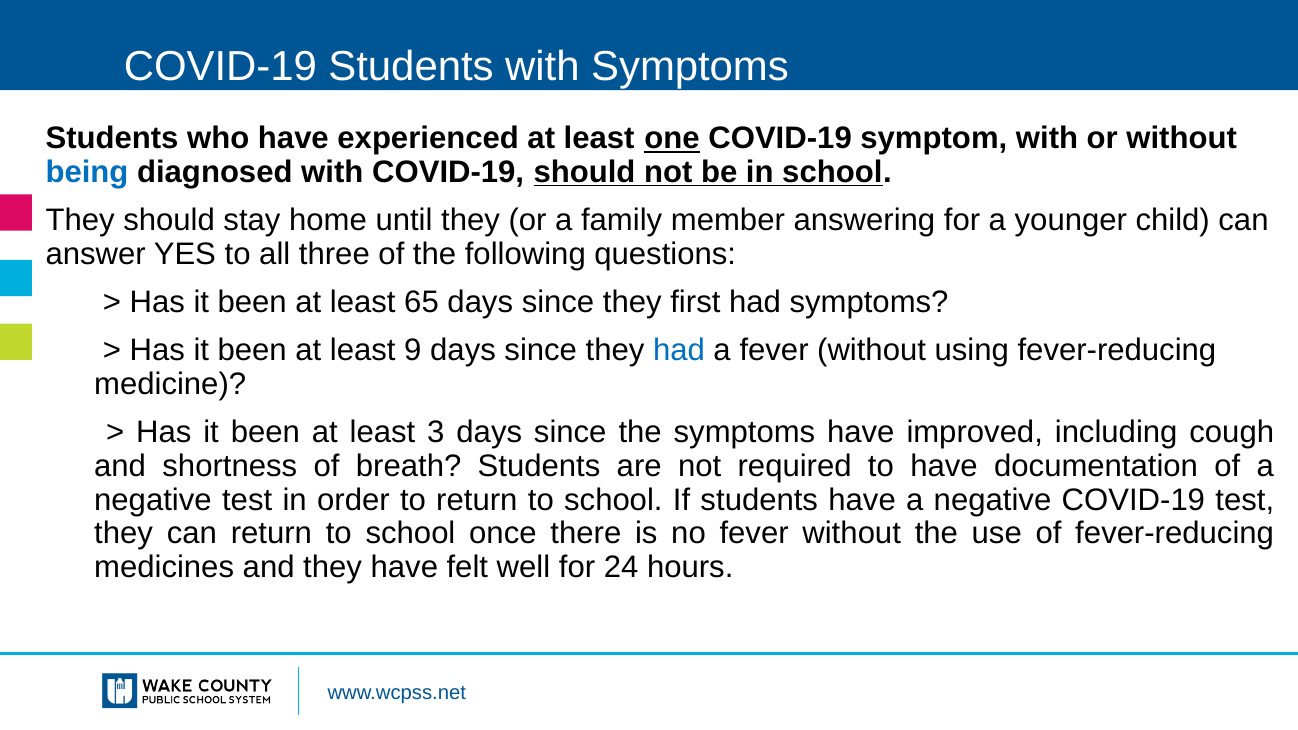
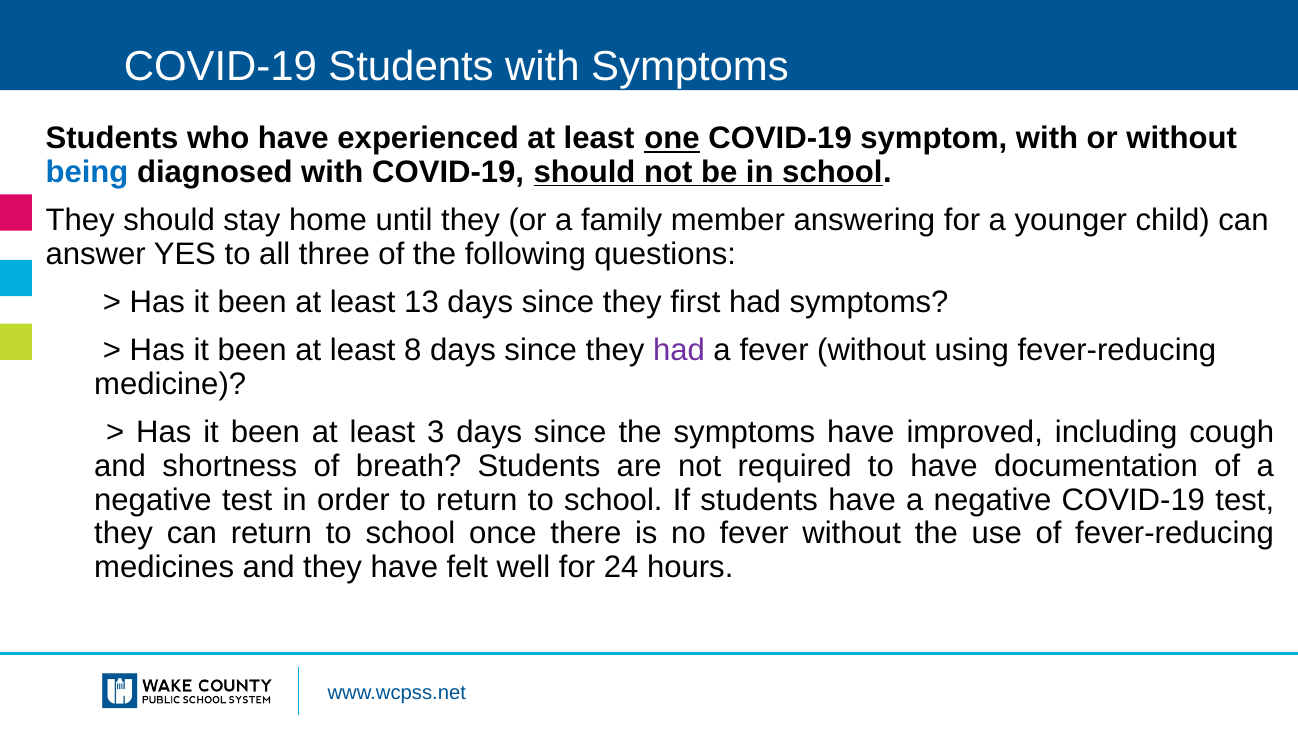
65: 65 -> 13
9: 9 -> 8
had at (679, 351) colour: blue -> purple
